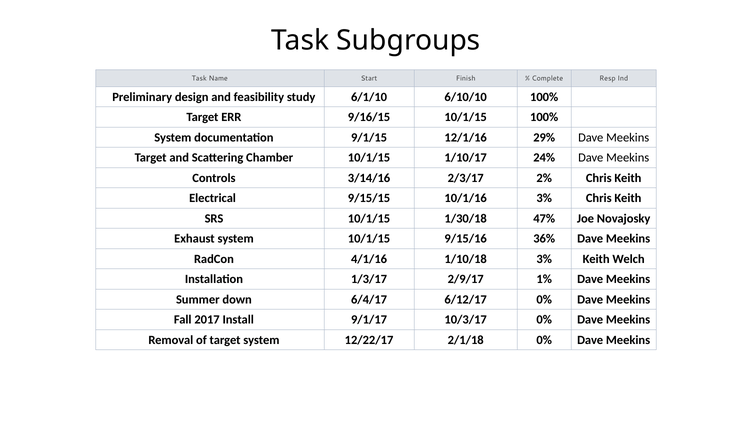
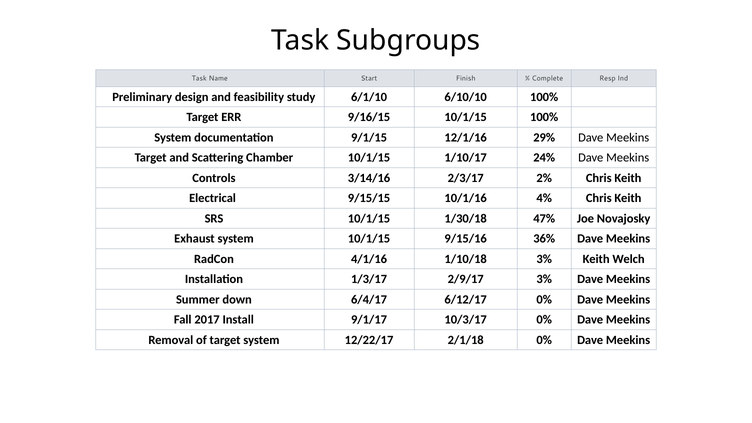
10/1/16 3%: 3% -> 4%
2/9/17 1%: 1% -> 3%
